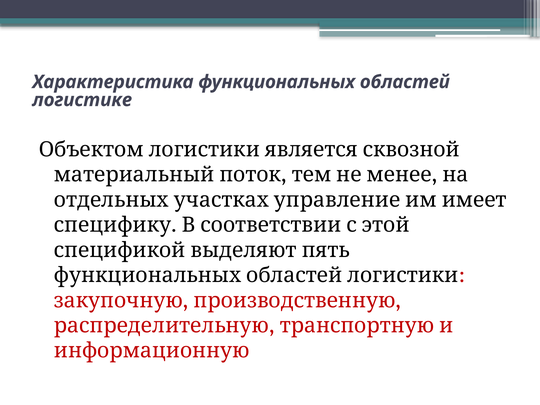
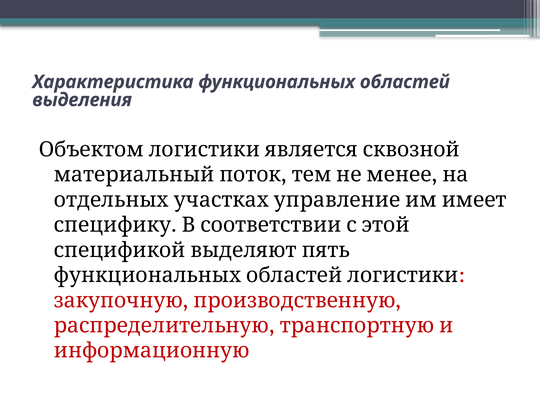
логистике: логистике -> выделения
